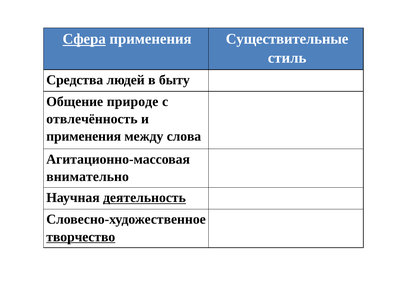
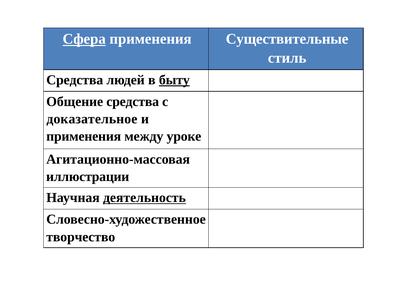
быту underline: none -> present
Общение природе: природе -> средства
отвлечённость: отвлечённость -> доказательное
слова: слова -> уроке
внимательно: внимательно -> иллюстрации
творчество underline: present -> none
